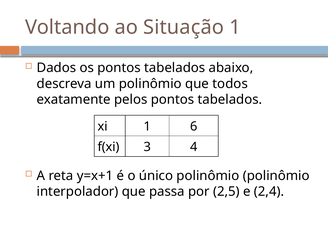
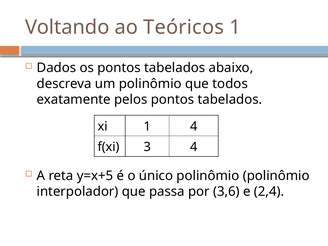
Situação: Situação -> Teóricos
1 6: 6 -> 4
y=x+1: y=x+1 -> y=x+5
2,5: 2,5 -> 3,6
